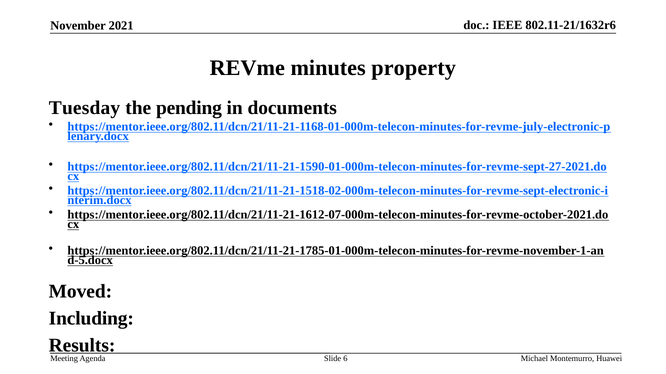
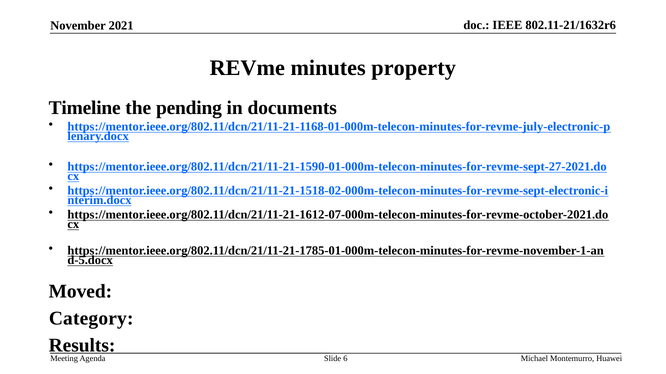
Tuesday: Tuesday -> Timeline
Including: Including -> Category
